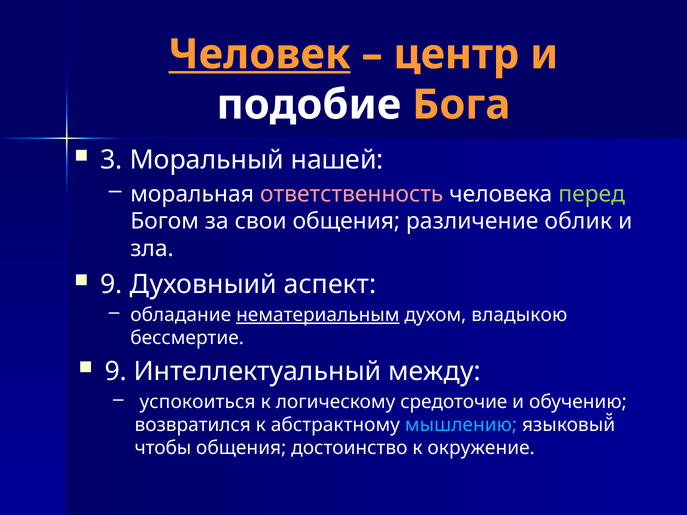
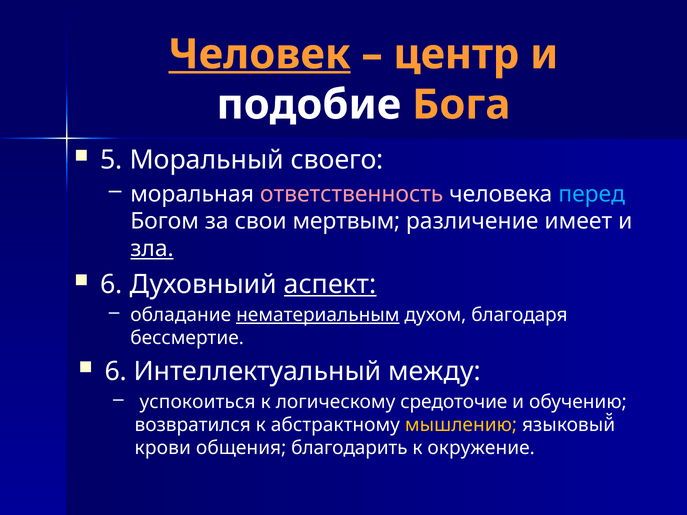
3: 3 -> 5
нашей: нашей -> своего
перед colour: light green -> light blue
свои общения: общения -> мертвым
облик: облик -> имеет
зла underline: none -> present
9 at (111, 284): 9 -> 6
аспект underline: none -> present
владыкою: владыкою -> благодаря
9 at (116, 371): 9 -> 6
мышлению colour: light blue -> yellow
чтобы: чтобы -> крови
достоинство: достоинство -> благодарить
